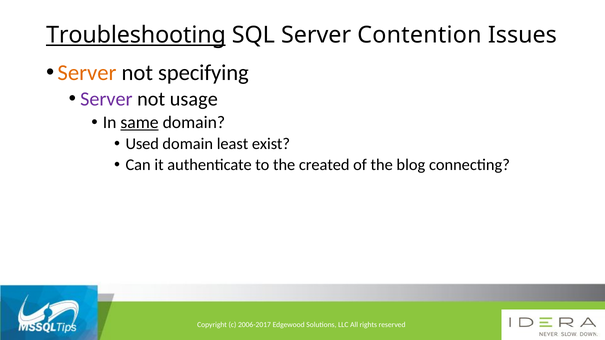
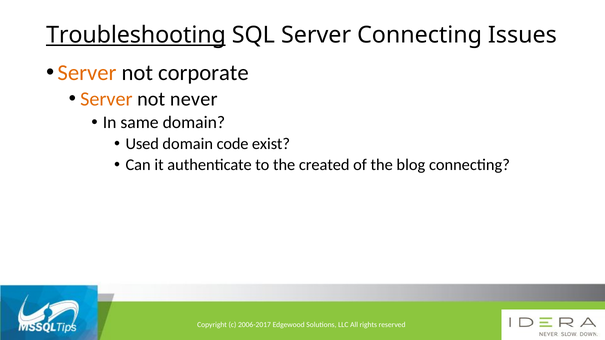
Server Contention: Contention -> Connecting
specifying: specifying -> corporate
Server at (106, 99) colour: purple -> orange
usage: usage -> never
same underline: present -> none
least: least -> code
